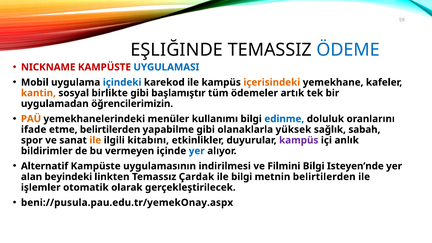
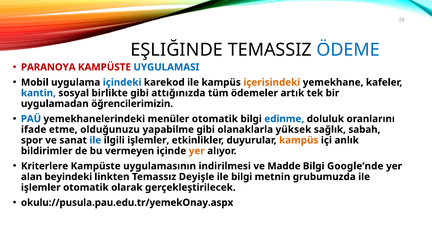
NICKNAME: NICKNAME -> PARANOYA
kantin colour: orange -> blue
başlamıştır: başlamıştır -> attığınızda
PAÜ colour: orange -> blue
menüler kullanımı: kullanımı -> otomatik
etme belirtilerden: belirtilerden -> olduğunuzu
ile at (95, 140) colour: orange -> blue
ilgili kitabını: kitabını -> işlemler
kampüs at (299, 140) colour: purple -> orange
yer at (197, 151) colour: blue -> orange
Alternatif: Alternatif -> Kriterlere
Filmini: Filmini -> Madde
Isteyen’nde: Isteyen’nde -> Google’nde
Çardak: Çardak -> Deyişle
metnin belirtilerden: belirtilerden -> grubumuzda
beni://pusula.pau.edu.tr/yemekOnay.aspx: beni://pusula.pau.edu.tr/yemekOnay.aspx -> okulu://pusula.pau.edu.tr/yemekOnay.aspx
